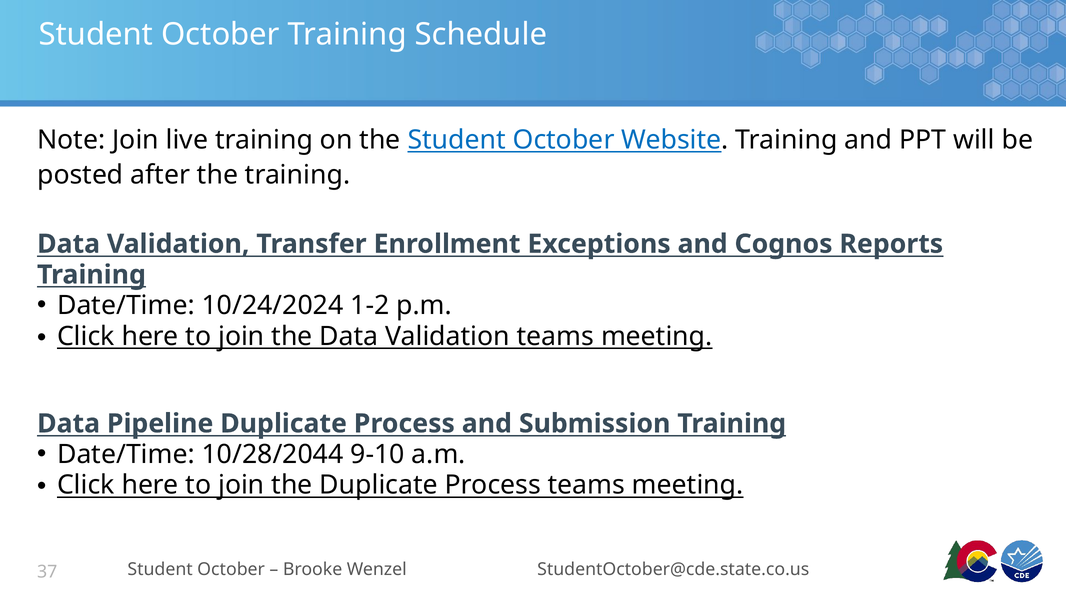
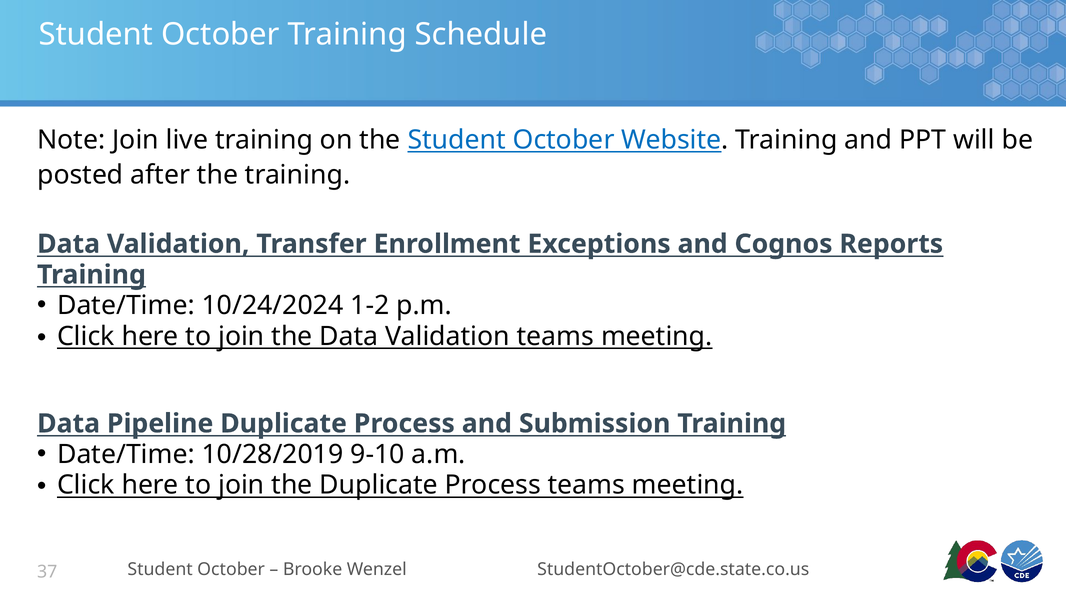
10/28/2044: 10/28/2044 -> 10/28/2019
